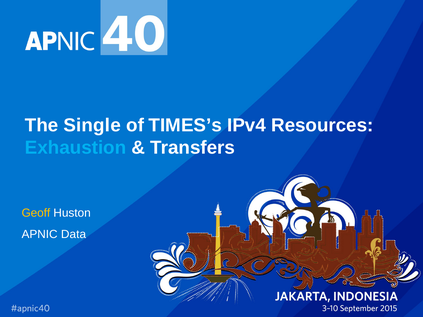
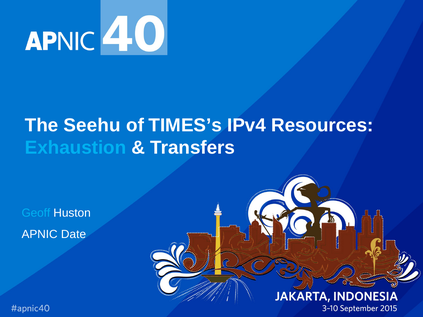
Single: Single -> Seehu
Geoff colour: yellow -> light blue
Data: Data -> Date
